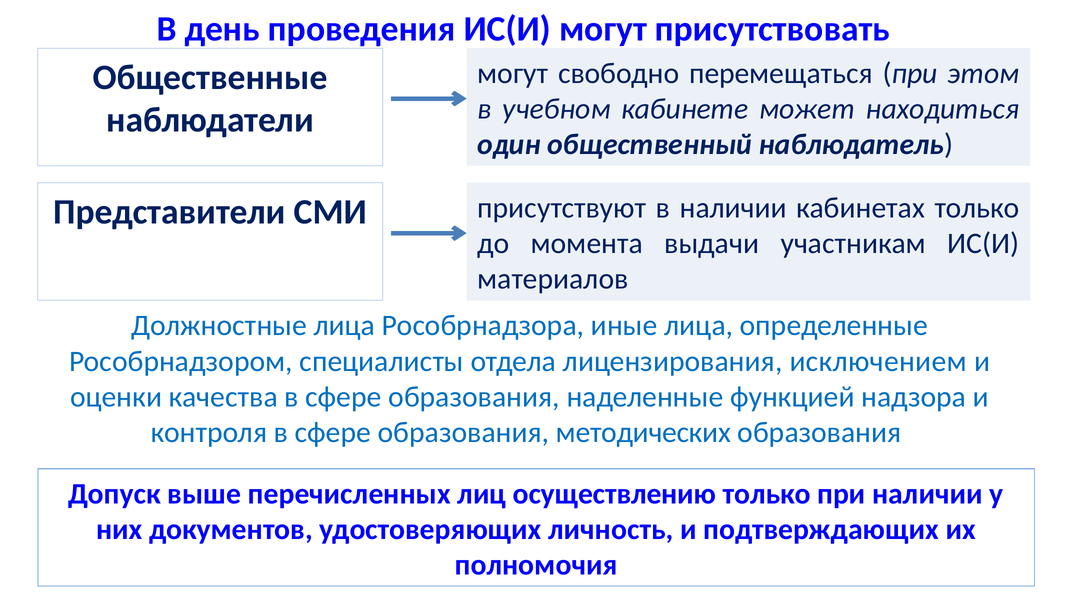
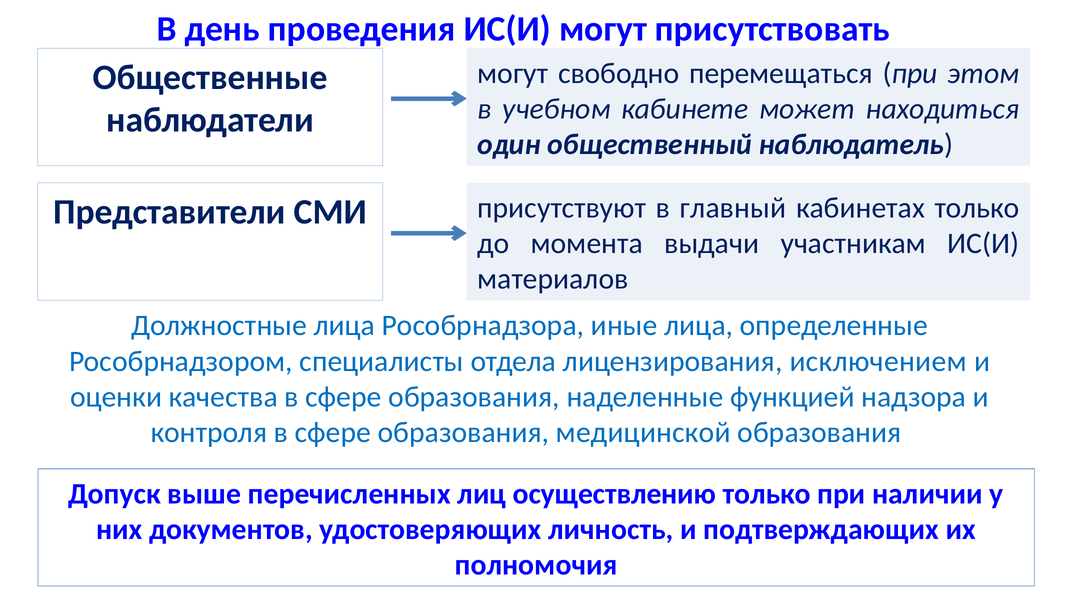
в наличии: наличии -> главный
методических: методических -> медицинской
